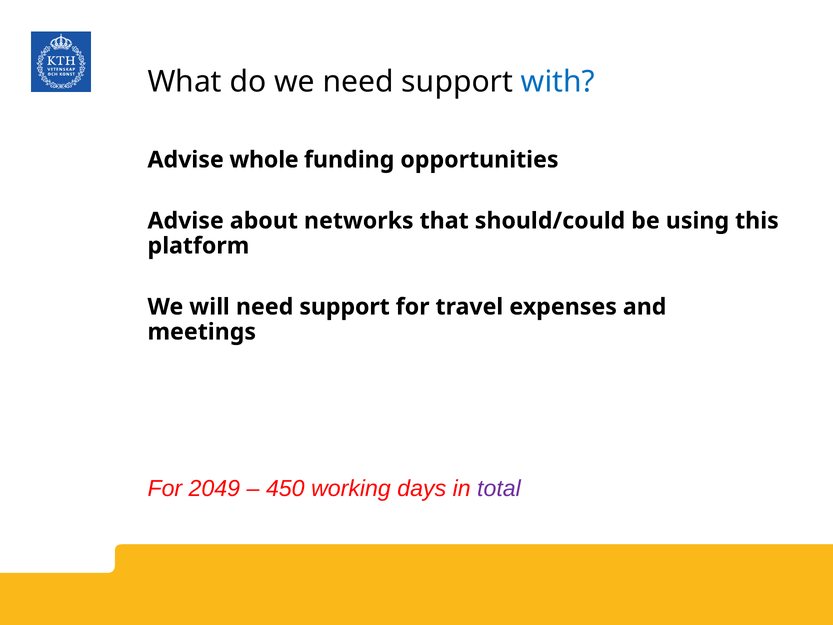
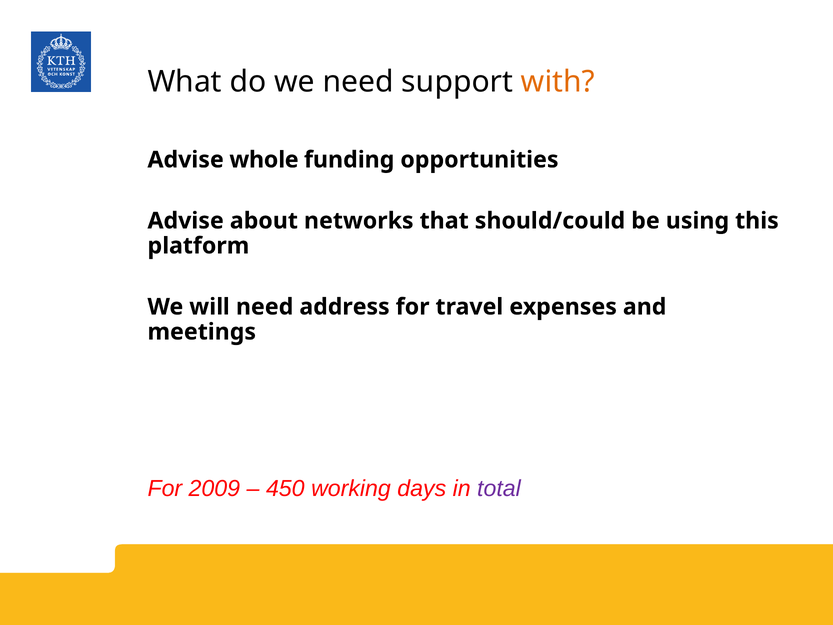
with colour: blue -> orange
will need support: support -> address
2049: 2049 -> 2009
